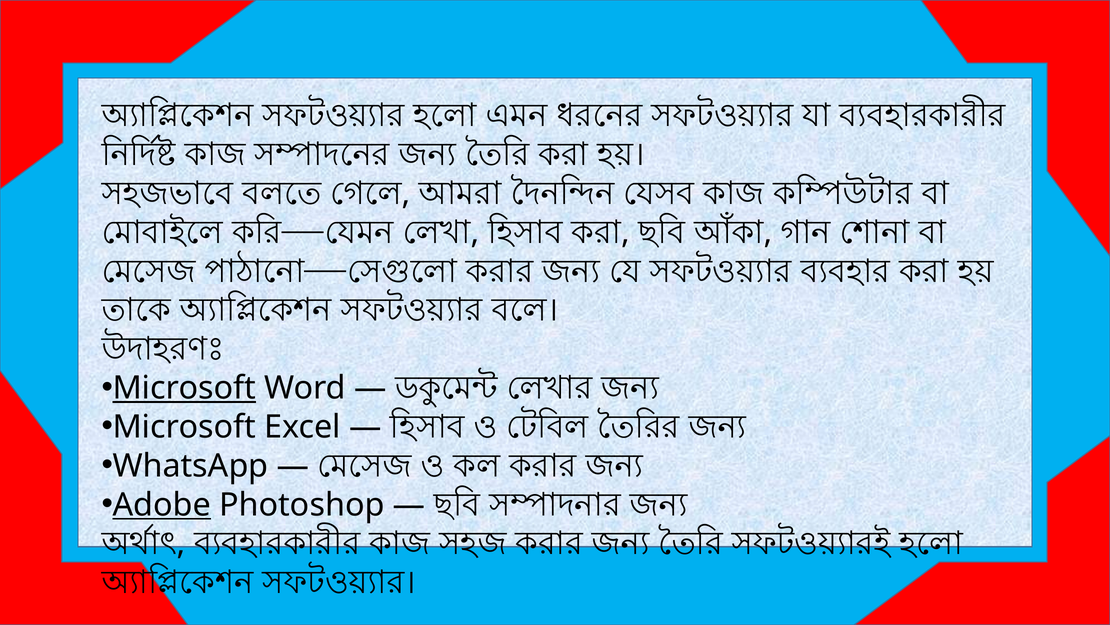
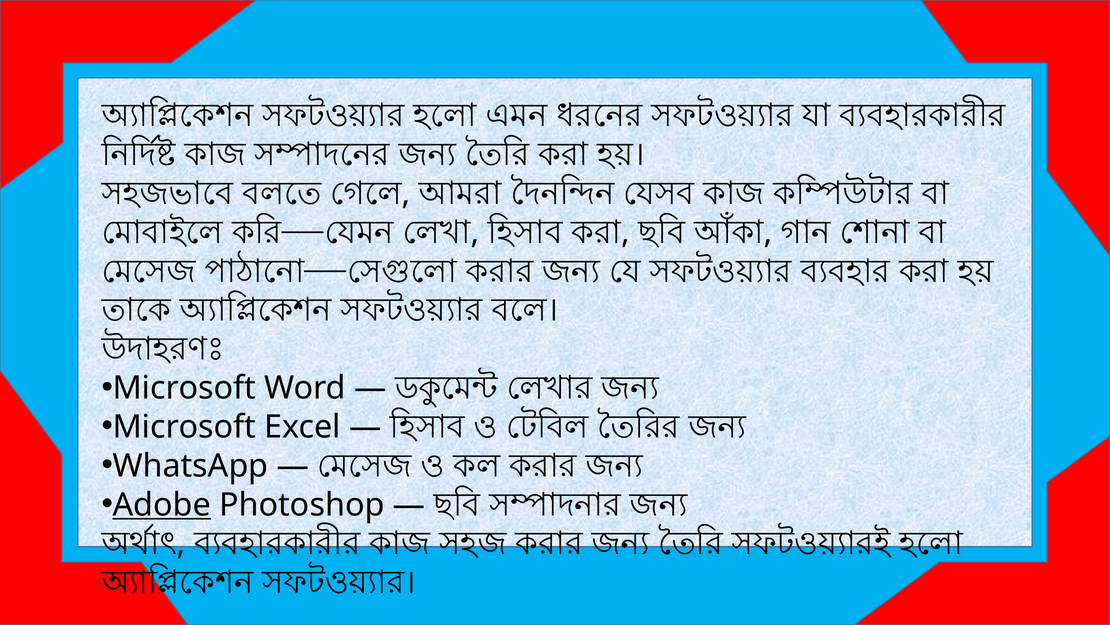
Microsoft at (184, 388) underline: present -> none
